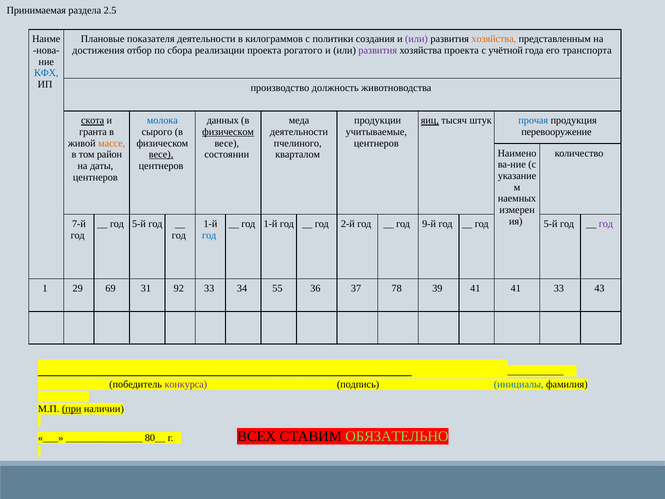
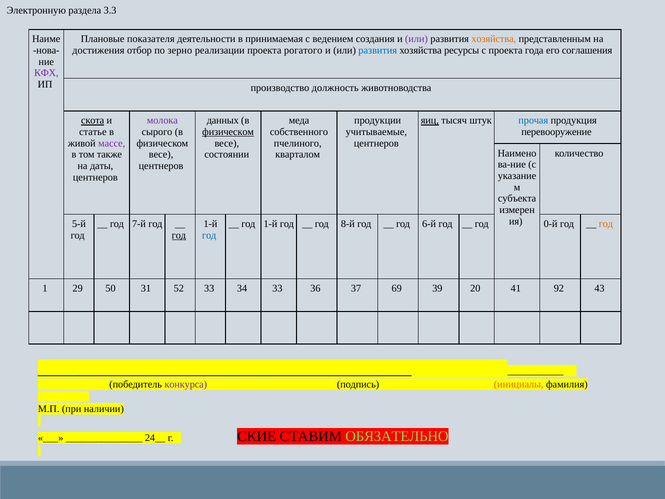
Принимаемая: Принимаемая -> Электронную
2.5: 2.5 -> 3.3
килограммов: килограммов -> принимаемая
политики: политики -> ведением
сбора: сбора -> зерно
развития at (378, 50) colour: purple -> blue
хозяйства проекта: проекта -> ресурсы
с учётной: учётной -> проекта
транспорта: транспорта -> соглашения
КФХ colour: blue -> purple
молока colour: blue -> purple
гранта: гранта -> статье
деятельности at (299, 132): деятельности -> собственного
массе colour: orange -> purple
район: район -> также
весе at (161, 154) underline: present -> none
наемных: наемных -> субъекта
7-й: 7-й -> 5-й
5-й at (139, 224): 5-й -> 7-й
2-й: 2-й -> 8-й
9-й: 9-й -> 6-й
5-й at (551, 224): 5-й -> 0-й
год at (606, 224) colour: purple -> orange
год at (179, 235) underline: none -> present
69: 69 -> 50
92: 92 -> 52
34 55: 55 -> 33
78: 78 -> 69
39 41: 41 -> 20
41 33: 33 -> 92
инициалы colour: blue -> orange
при underline: present -> none
80__: 80__ -> 24__
ВСЕХ: ВСЕХ -> СКИЕ
